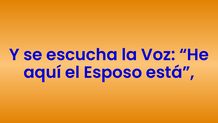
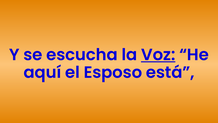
Voz underline: none -> present
